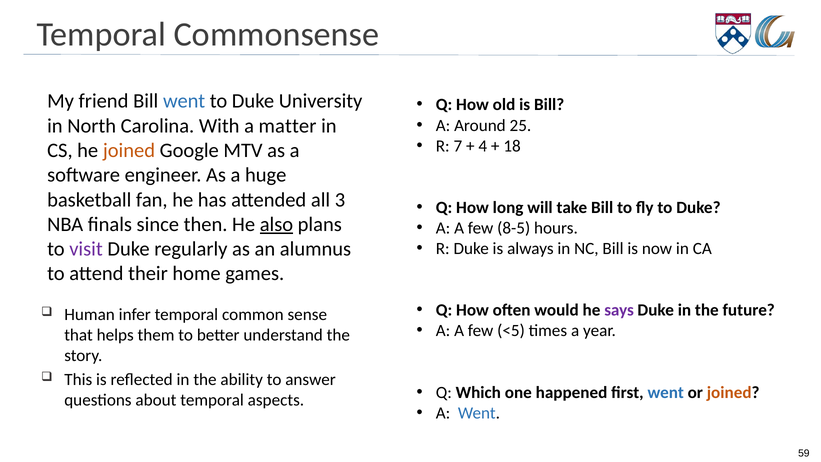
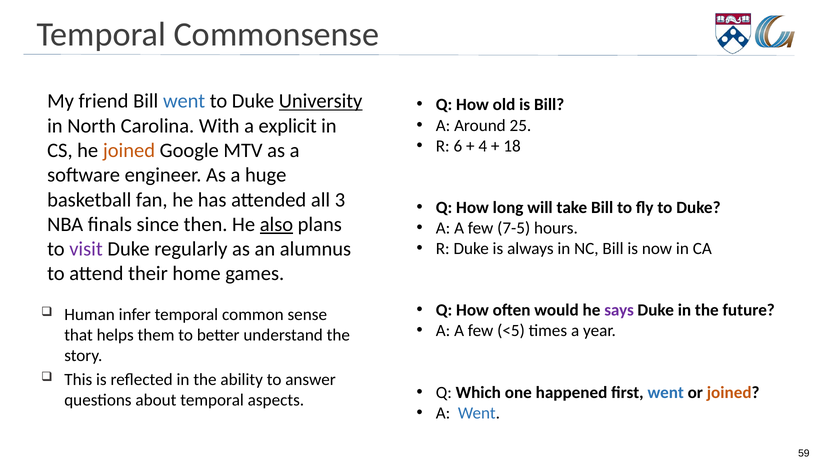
University underline: none -> present
matter: matter -> explicit
7: 7 -> 6
8-5: 8-5 -> 7-5
